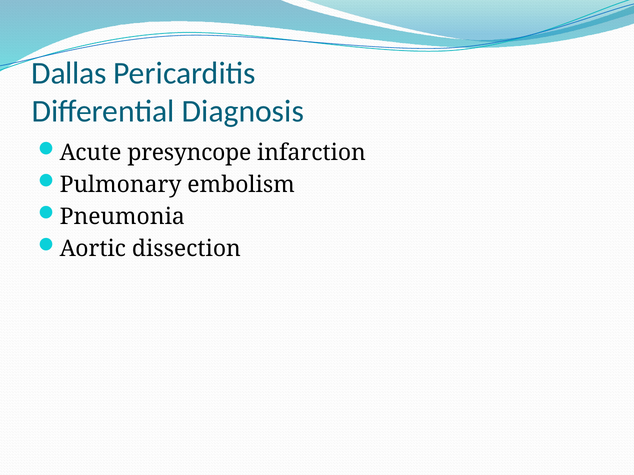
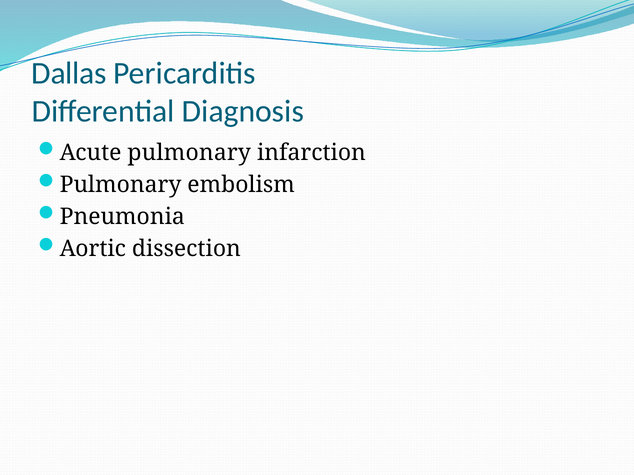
Acute presyncope: presyncope -> pulmonary
